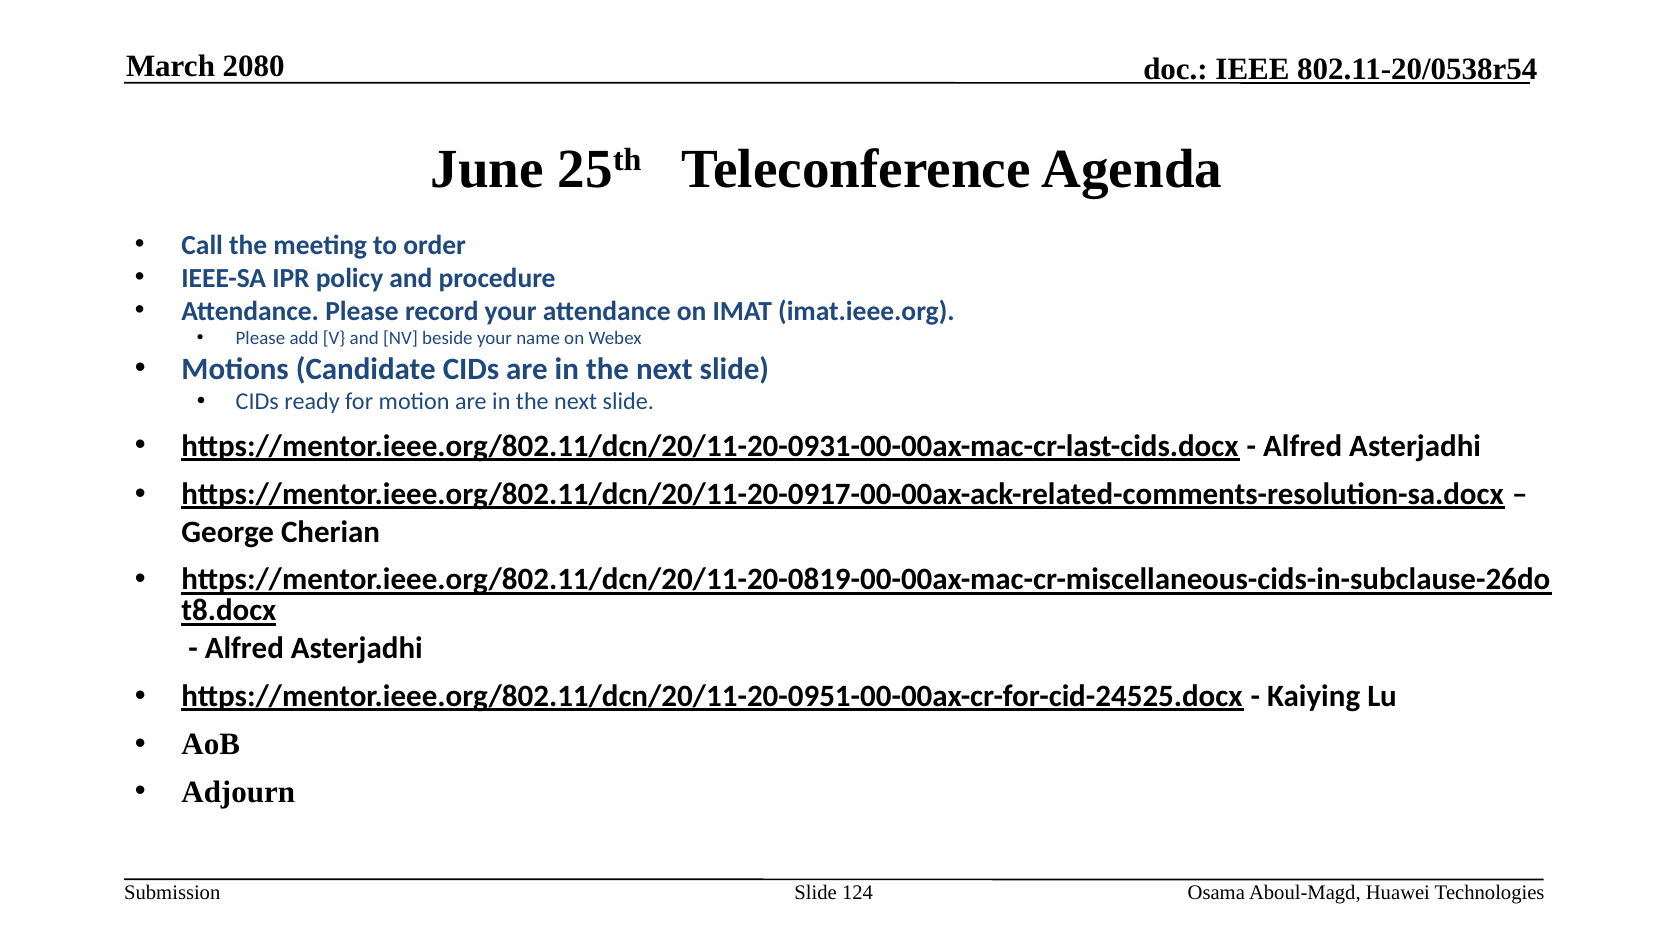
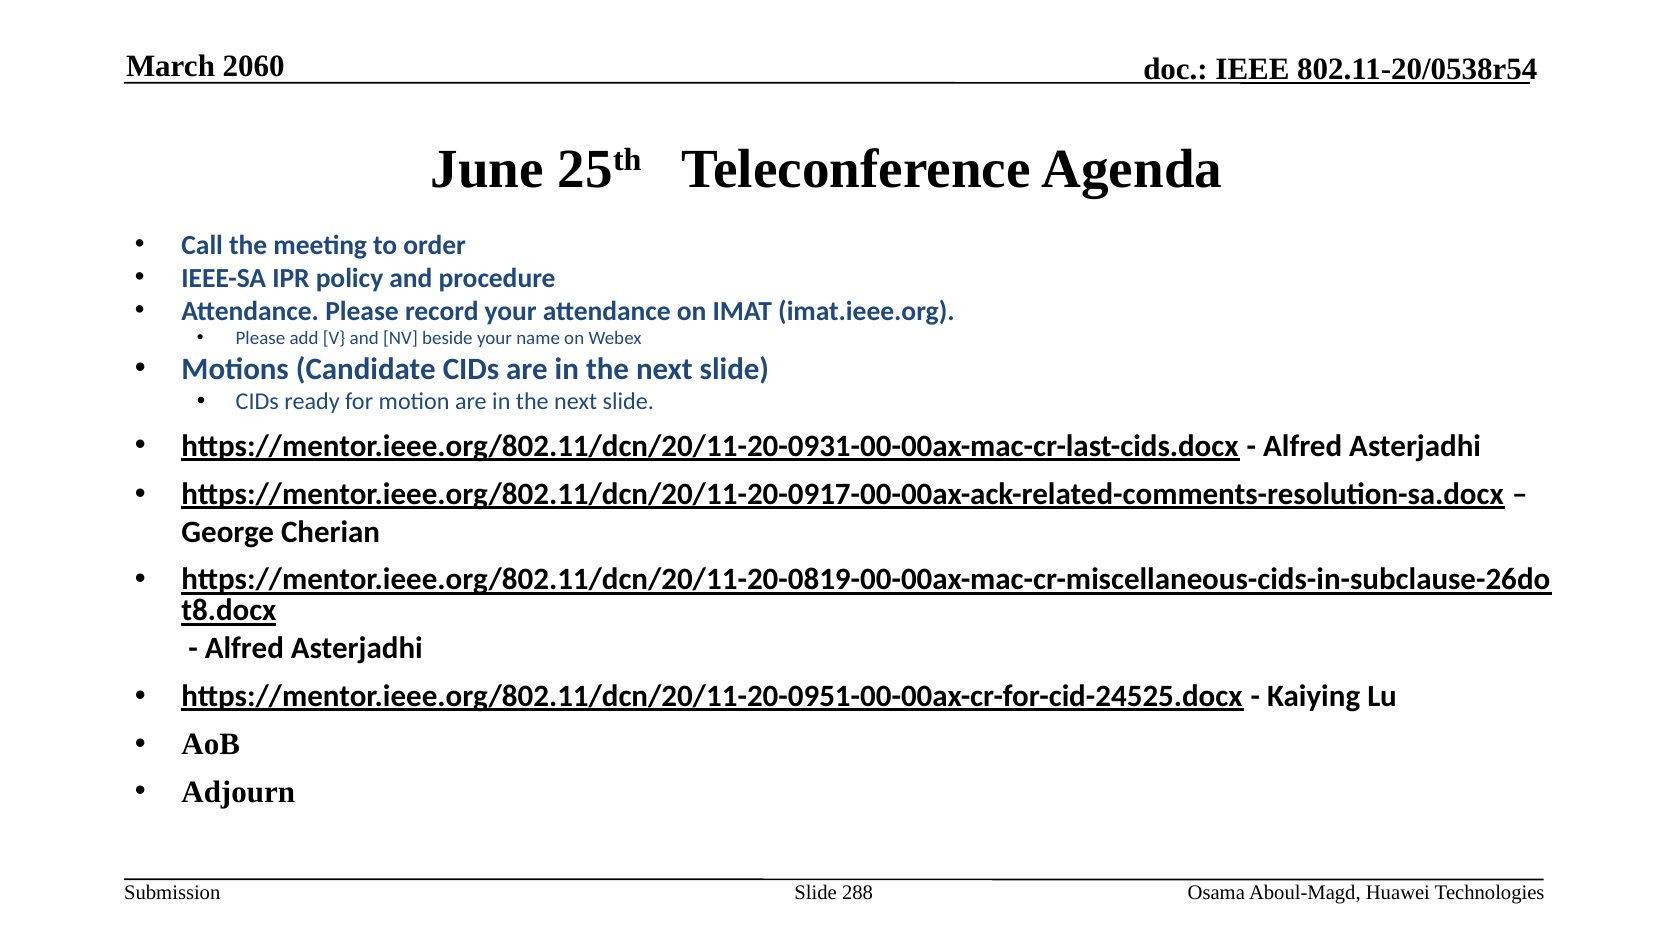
2080: 2080 -> 2060
124: 124 -> 288
